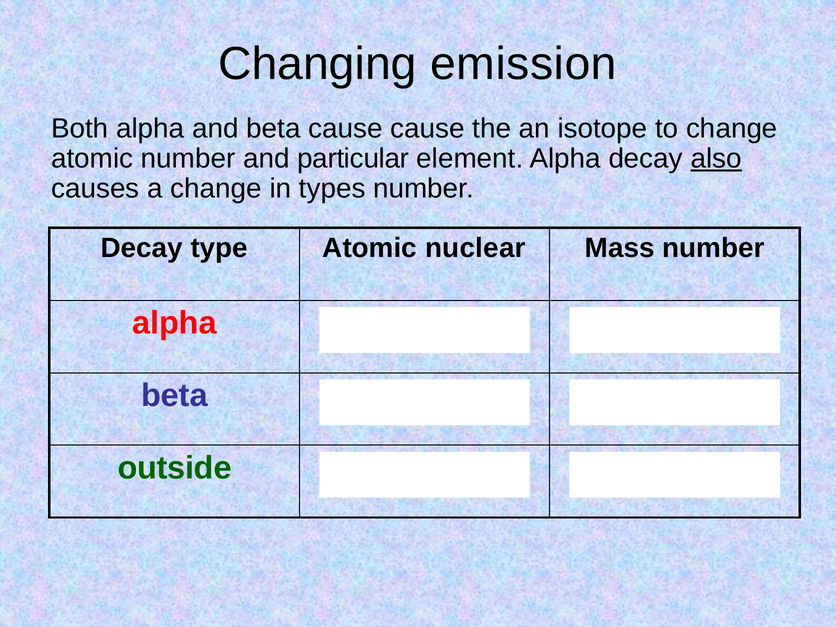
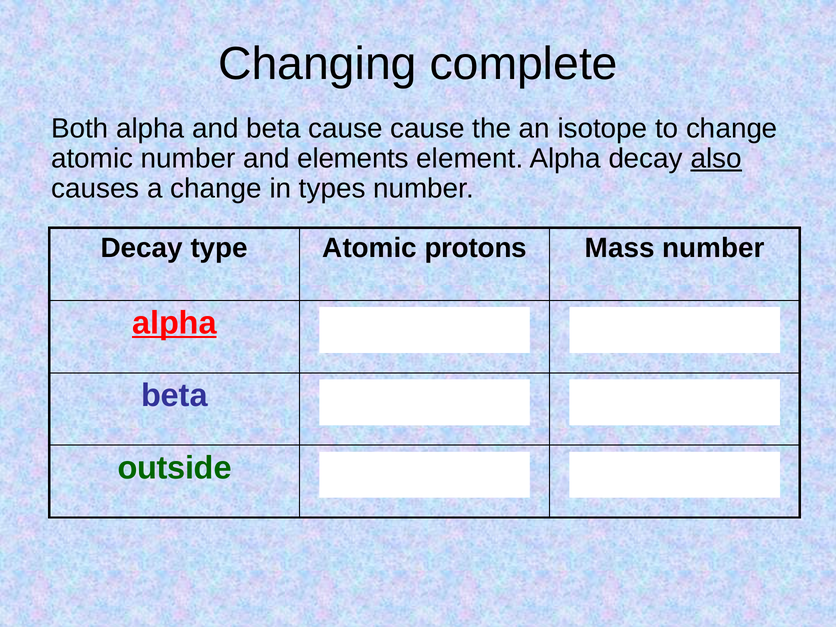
emission: emission -> complete
particular: particular -> elements
nuclear: nuclear -> protons
alpha at (174, 323) underline: none -> present
